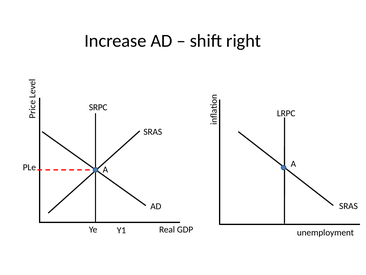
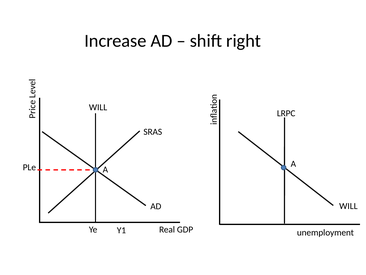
SRPC at (98, 107): SRPC -> WILL
SRAS at (348, 206): SRAS -> WILL
